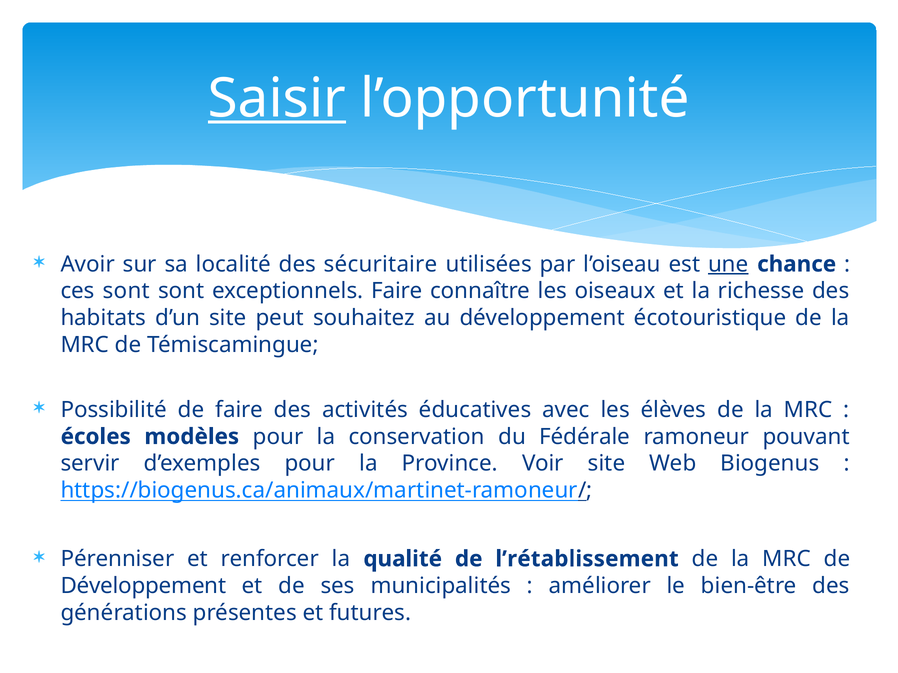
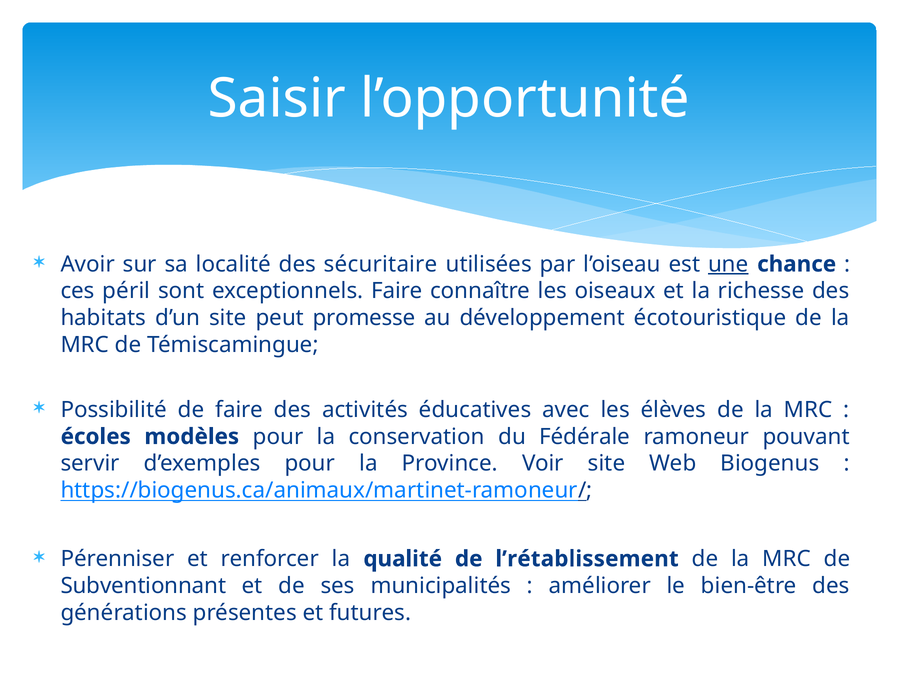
Saisir underline: present -> none
ces sont: sont -> péril
souhaitez: souhaitez -> promesse
Développement at (143, 586): Développement -> Subventionnant
